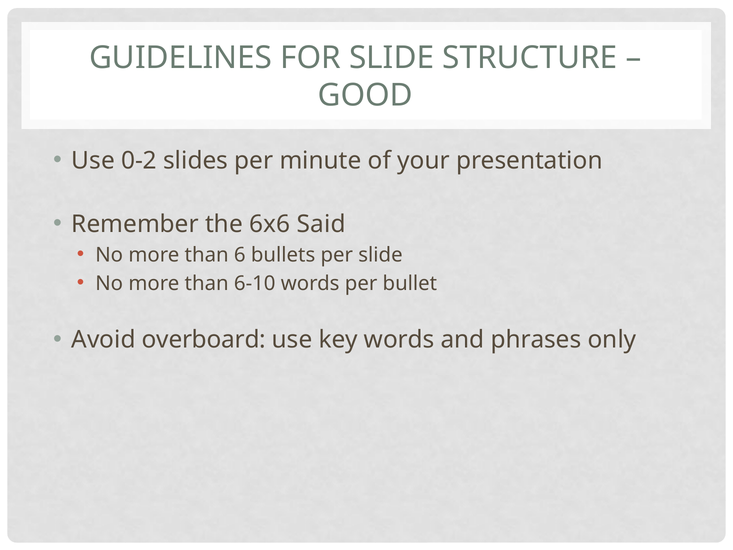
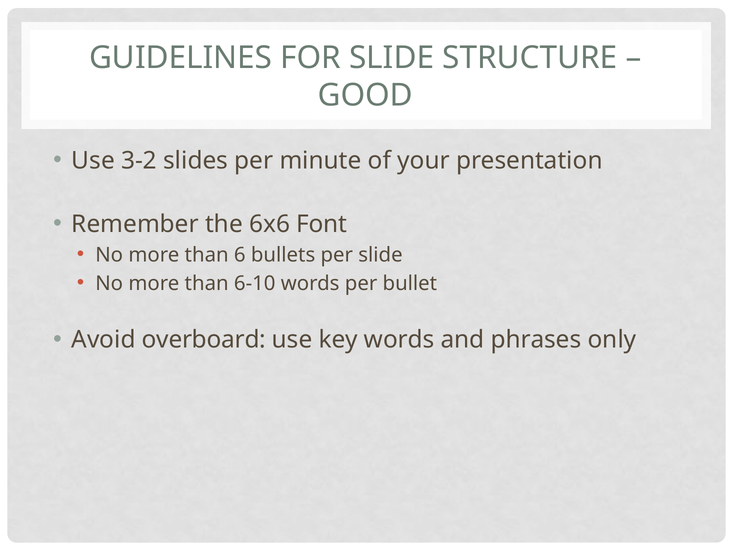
0-2: 0-2 -> 3-2
Said: Said -> Font
